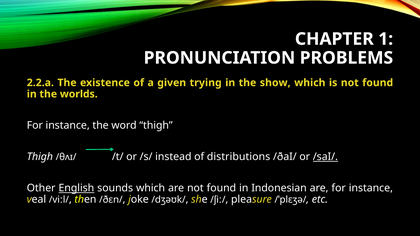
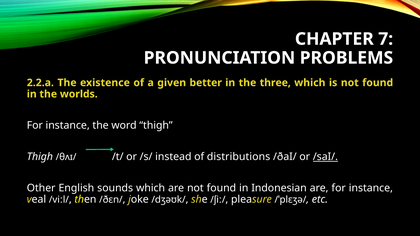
1: 1 -> 7
trying: trying -> better
show: show -> three
English underline: present -> none
